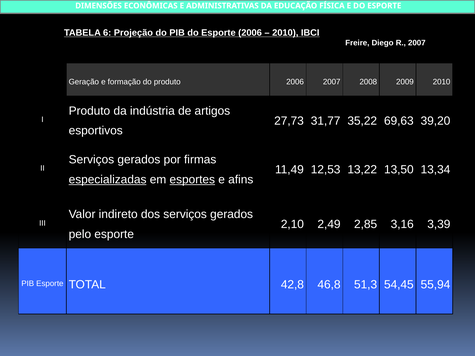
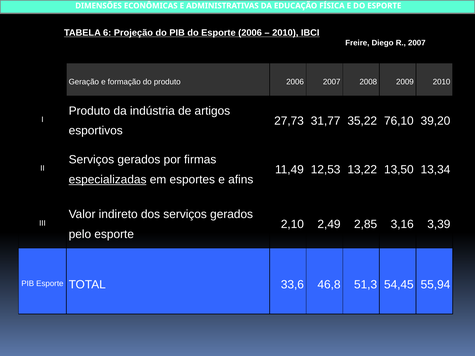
69,63: 69,63 -> 76,10
esportes underline: present -> none
42,8: 42,8 -> 33,6
